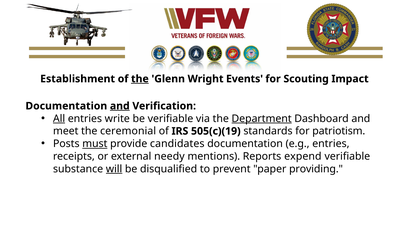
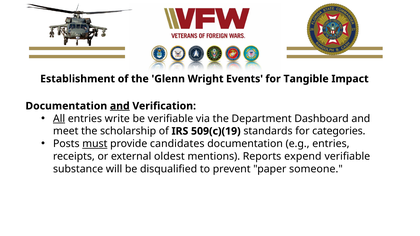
the at (140, 79) underline: present -> none
Scouting: Scouting -> Tangible
Department underline: present -> none
ceremonial: ceremonial -> scholarship
505(c)(19: 505(c)(19 -> 509(c)(19
patriotism: patriotism -> categories
needy: needy -> oldest
will underline: present -> none
providing: providing -> someone
